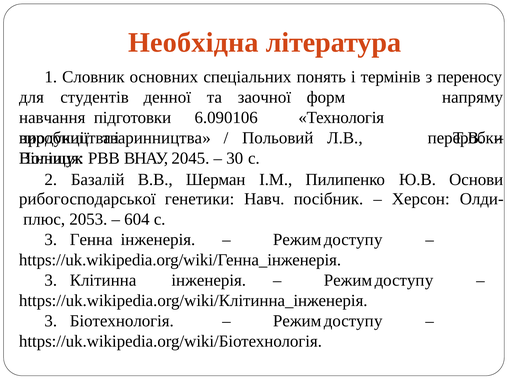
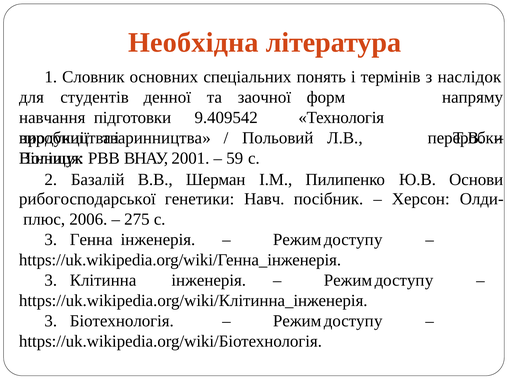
переносу: переносу -> наслідок
6.090106: 6.090106 -> 9.409542
2045: 2045 -> 2001
30: 30 -> 59
2053: 2053 -> 2006
604: 604 -> 275
